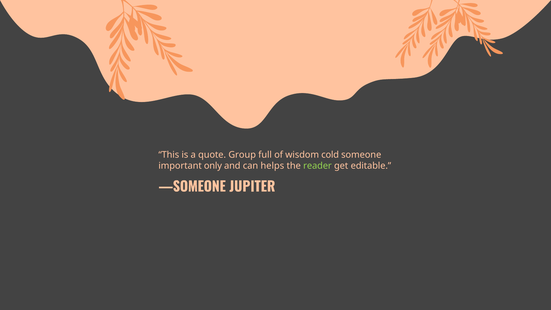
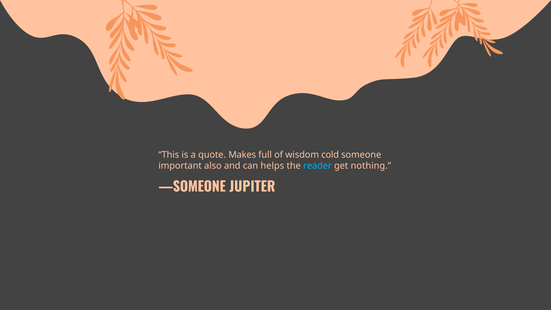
Group: Group -> Makes
only: only -> also
reader colour: light green -> light blue
editable: editable -> nothing
